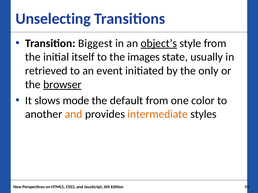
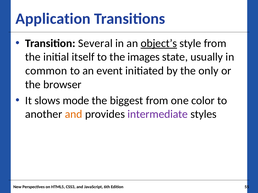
Unselecting: Unselecting -> Application
Biggest: Biggest -> Several
retrieved: retrieved -> common
browser underline: present -> none
default: default -> biggest
intermediate colour: orange -> purple
